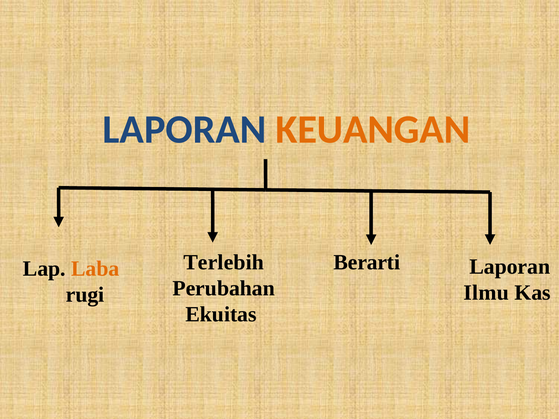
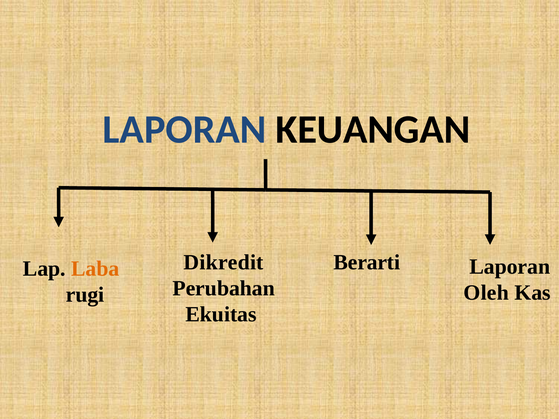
KEUANGAN colour: orange -> black
Terlebih: Terlebih -> Dikredit
Ilmu: Ilmu -> Oleh
